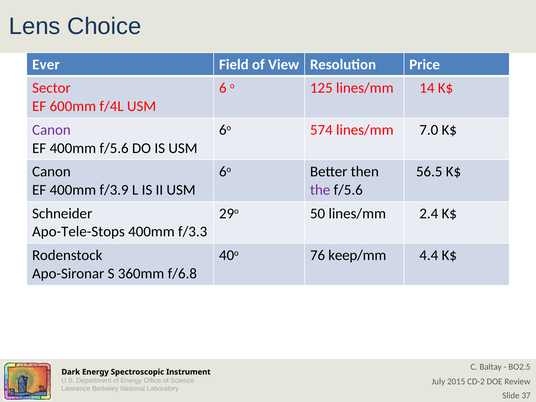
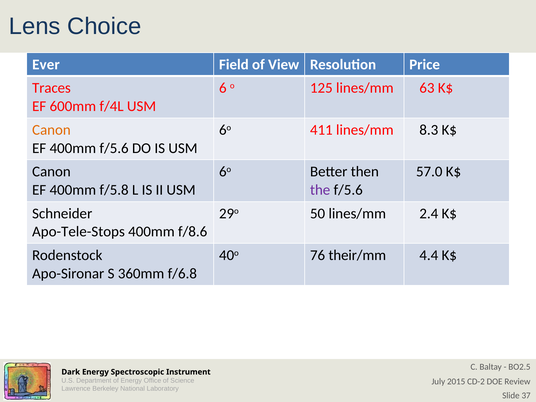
Sector: Sector -> Traces
14: 14 -> 63
Canon at (51, 130) colour: purple -> orange
574: 574 -> 411
7.0: 7.0 -> 8.3
56.5: 56.5 -> 57.0
f/3.9: f/3.9 -> f/5.8
f/3.3: f/3.3 -> f/8.6
keep/mm: keep/mm -> their/mm
